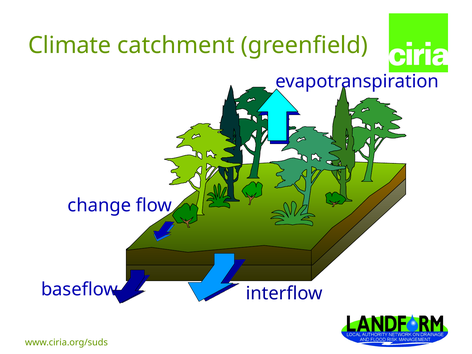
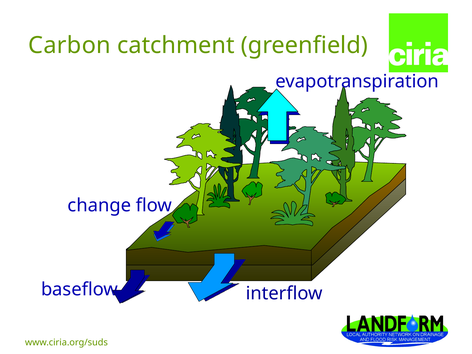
Climate: Climate -> Carbon
